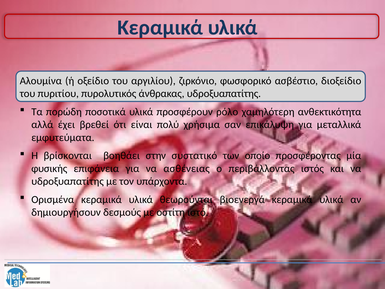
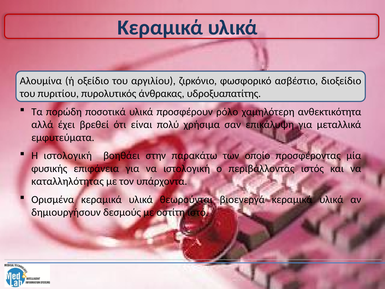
Η βρίσκονται: βρίσκονται -> ιστολογική
συστατικό: συστατικό -> παρακάτω
να ασθένειας: ασθένειας -> ιστολογική
υδροξυαπατίτης at (68, 181): υδροξυαπατίτης -> καταλληλότητας
